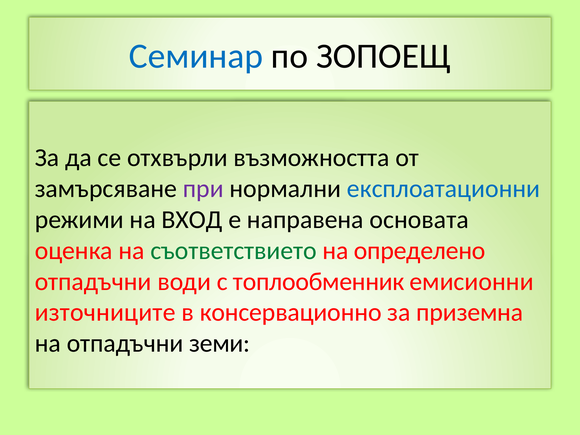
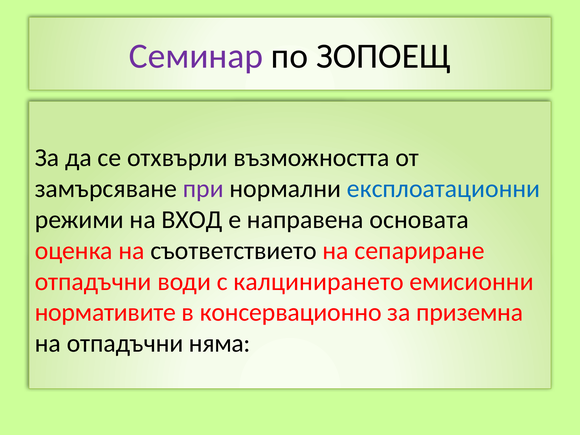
Семинар colour: blue -> purple
съответствието colour: green -> black
определено: определено -> сепариране
топлообменник: топлообменник -> калцинирането
източниците: източниците -> нормативите
земи: земи -> няма
